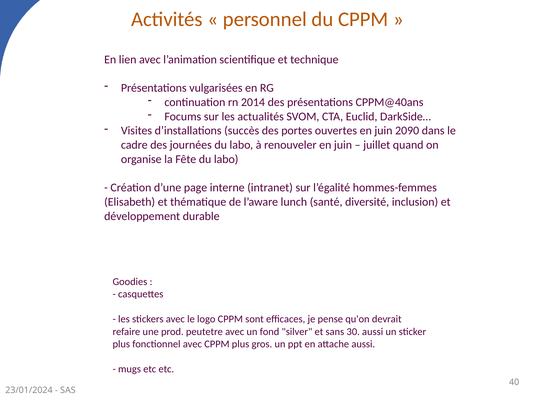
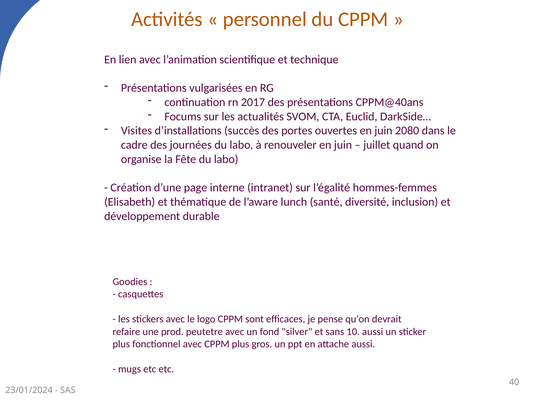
2014: 2014 -> 2017
2090: 2090 -> 2080
30: 30 -> 10
